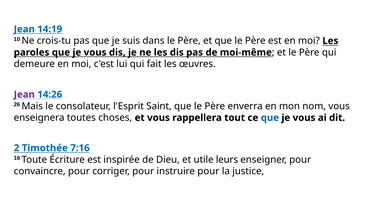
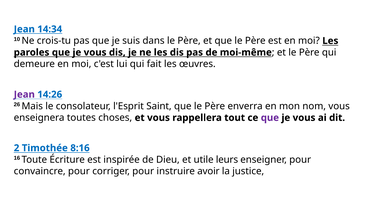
14:19: 14:19 -> 14:34
que at (270, 118) colour: blue -> purple
7:16: 7:16 -> 8:16
instruire pour: pour -> avoir
